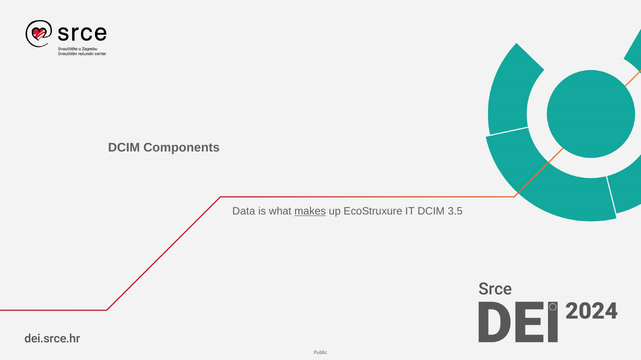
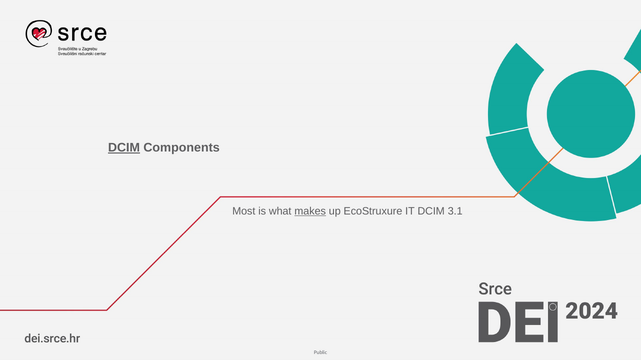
DCIM at (124, 148) underline: none -> present
Data: Data -> Most
3.5: 3.5 -> 3.1
